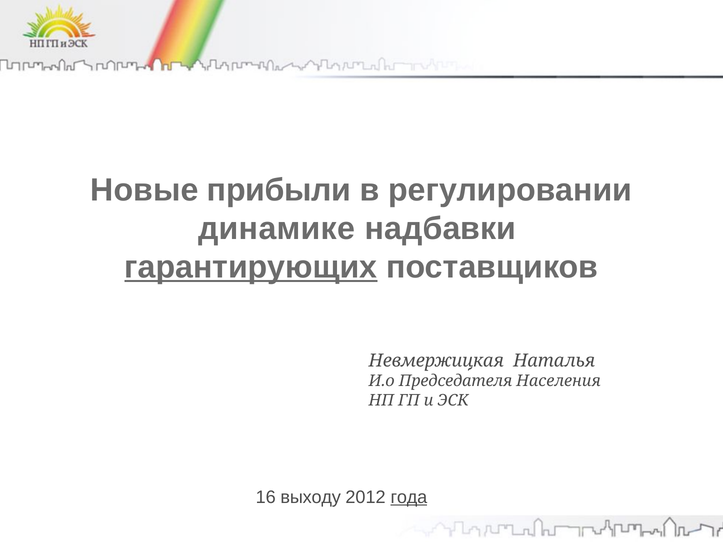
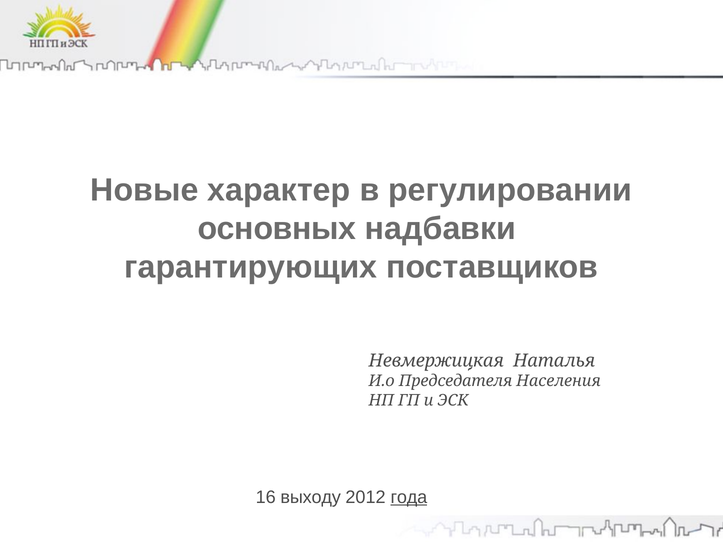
прибыли: прибыли -> характер
динамике: динамике -> основных
гарантирующих underline: present -> none
